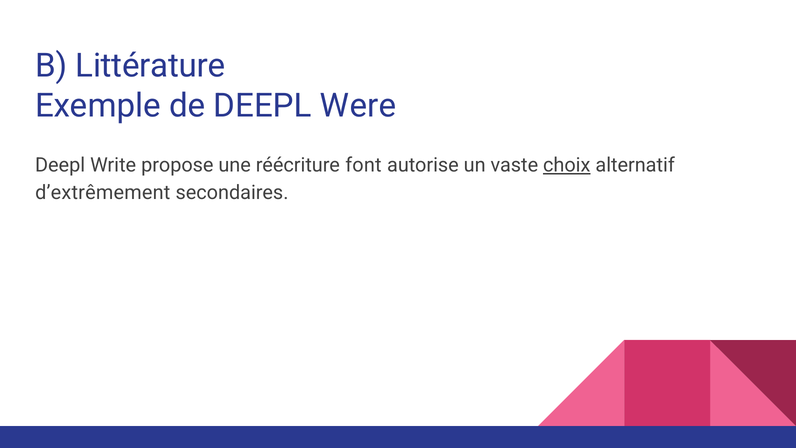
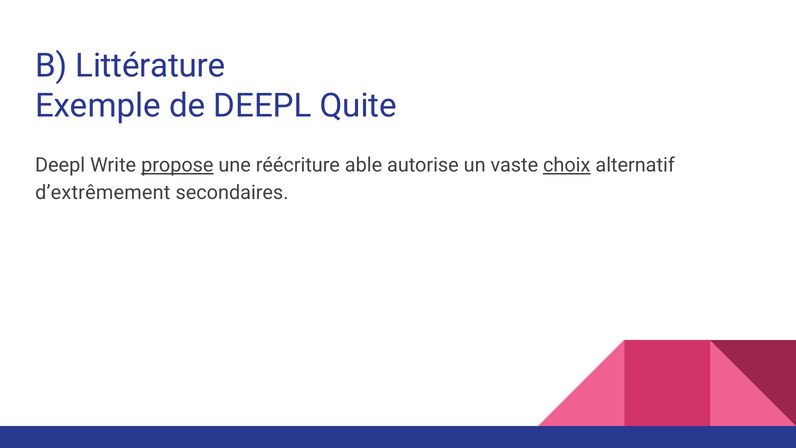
Were: Were -> Quite
propose underline: none -> present
font: font -> able
